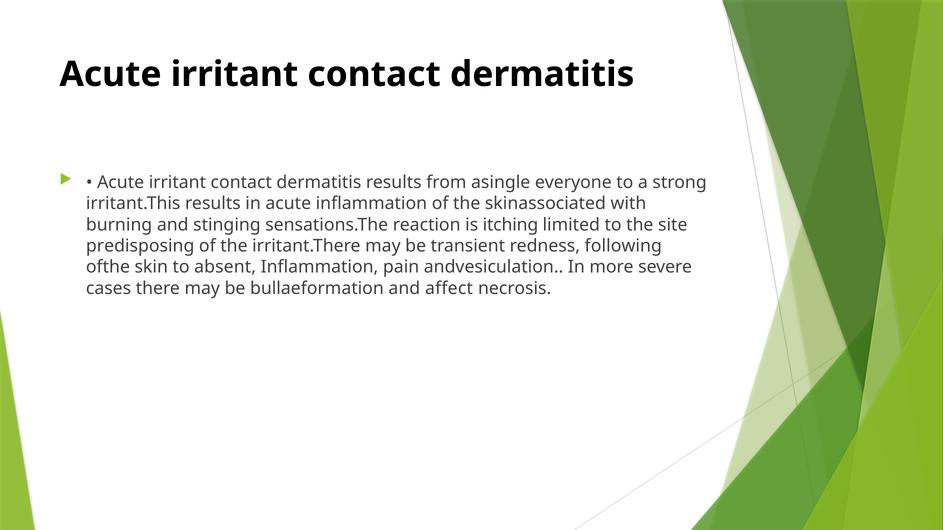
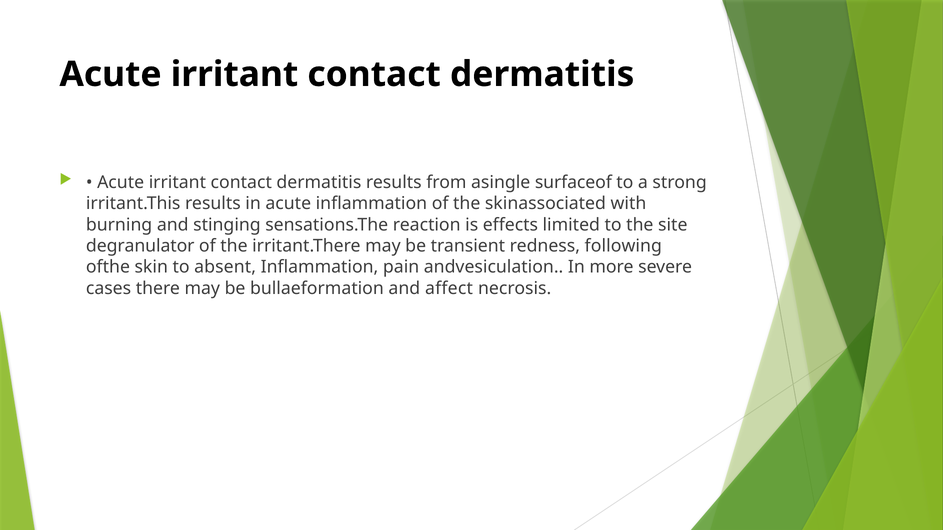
everyone: everyone -> surfaceof
itching: itching -> effects
predisposing: predisposing -> degranulator
